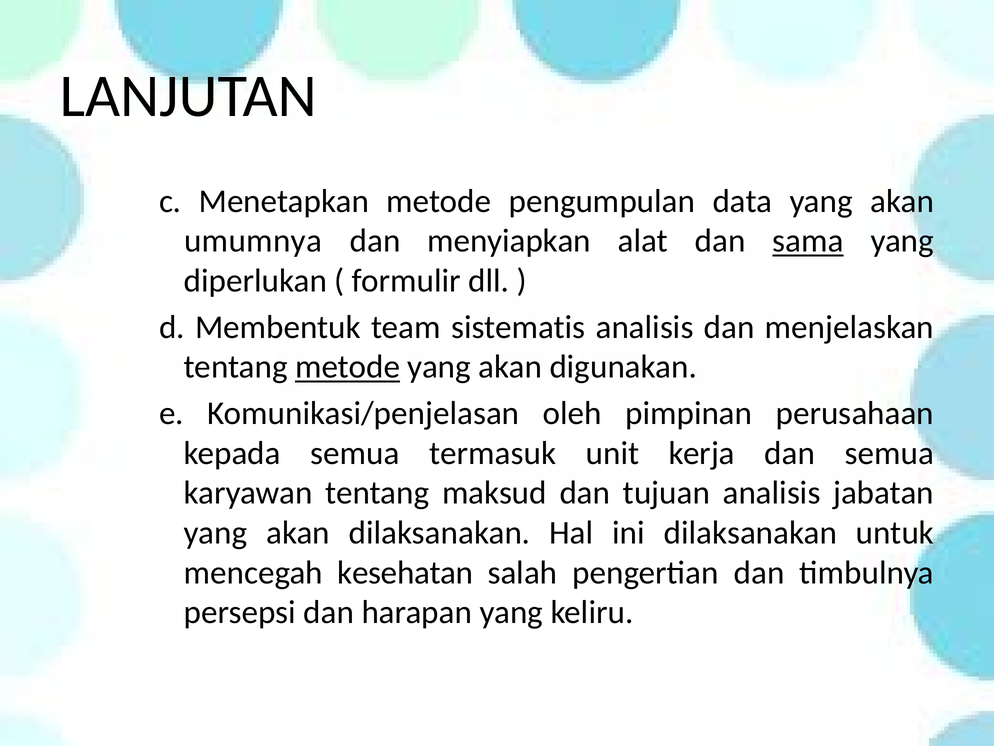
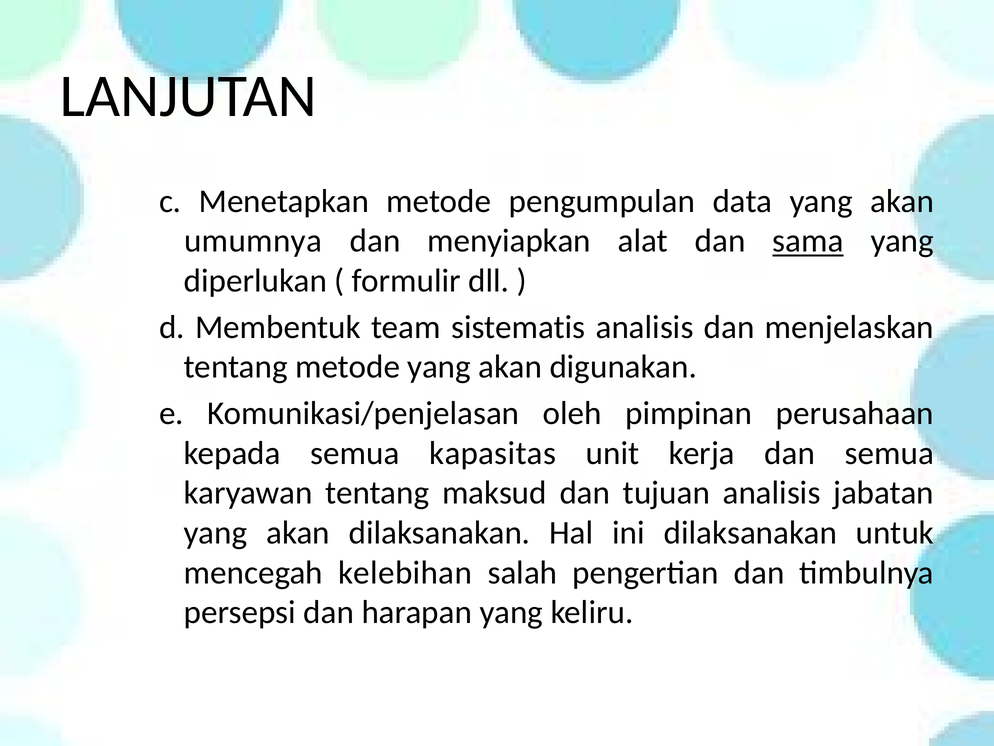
metode at (348, 367) underline: present -> none
termasuk: termasuk -> kapasitas
kesehatan: kesehatan -> kelebihan
